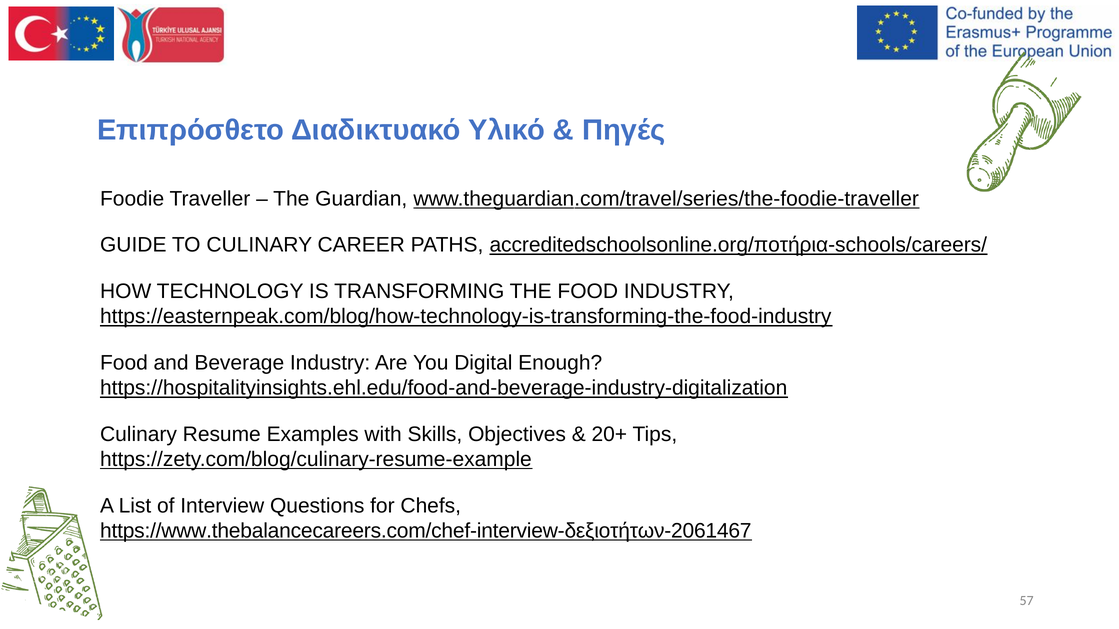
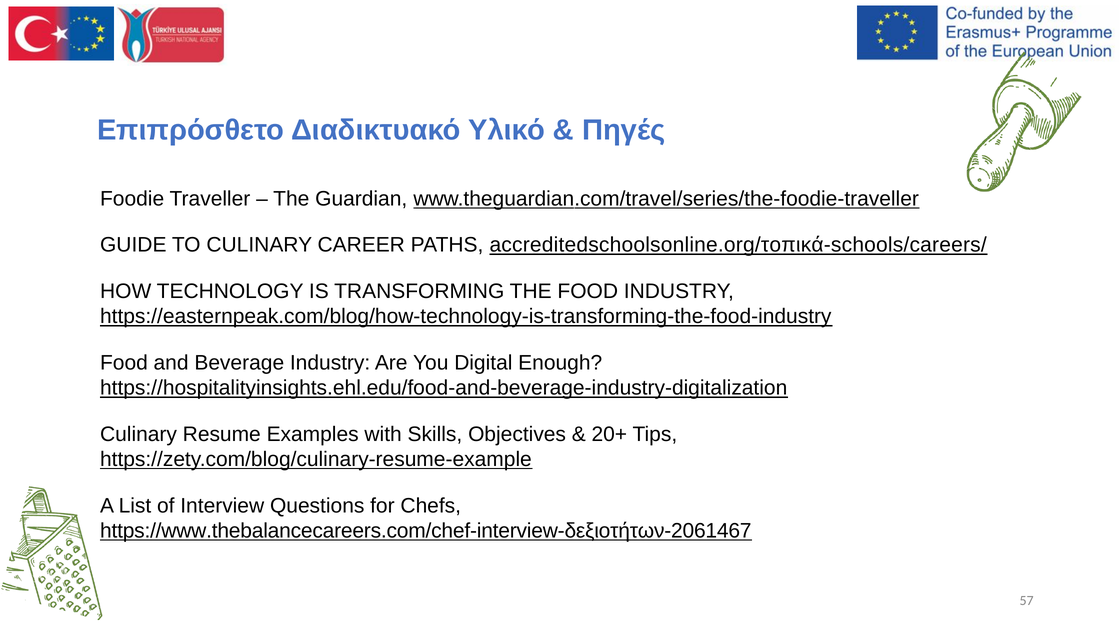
accreditedschoolsonline.org/ποτήρια-schools/careers/: accreditedschoolsonline.org/ποτήρια-schools/careers/ -> accreditedschoolsonline.org/τοπικά-schools/careers/
